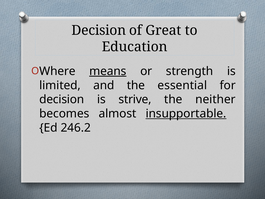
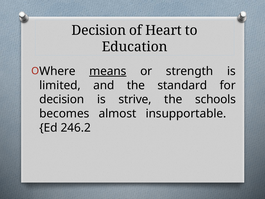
Great: Great -> Heart
essential: essential -> standard
neither: neither -> schools
insupportable underline: present -> none
